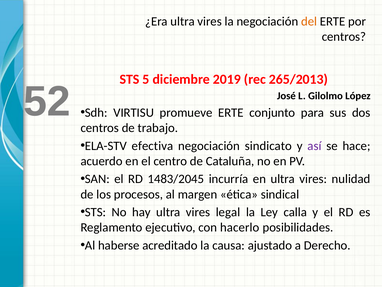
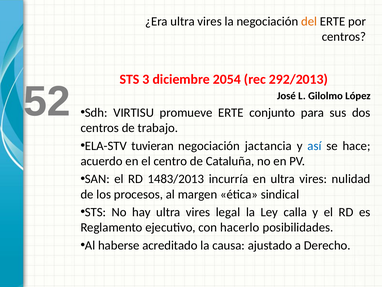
5: 5 -> 3
2019: 2019 -> 2054
265/2013: 265/2013 -> 292/2013
efectiva: efectiva -> tuvieran
sindicato: sindicato -> jactancia
así colour: purple -> blue
1483/2045: 1483/2045 -> 1483/2013
